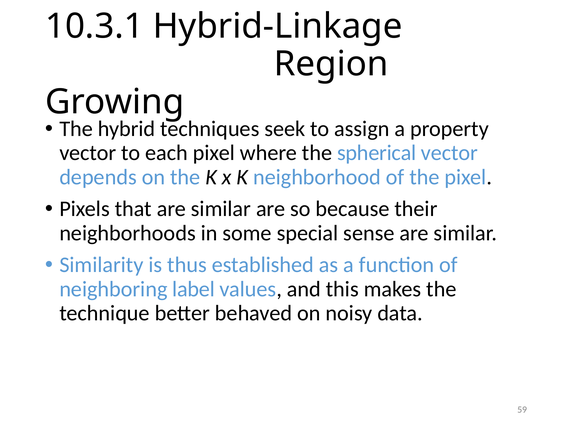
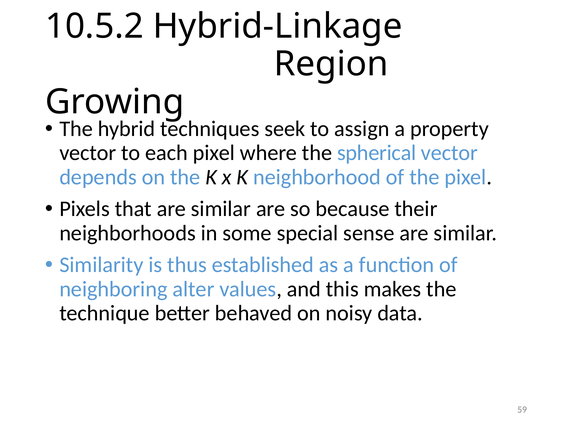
10.3.1: 10.3.1 -> 10.5.2
label: label -> alter
